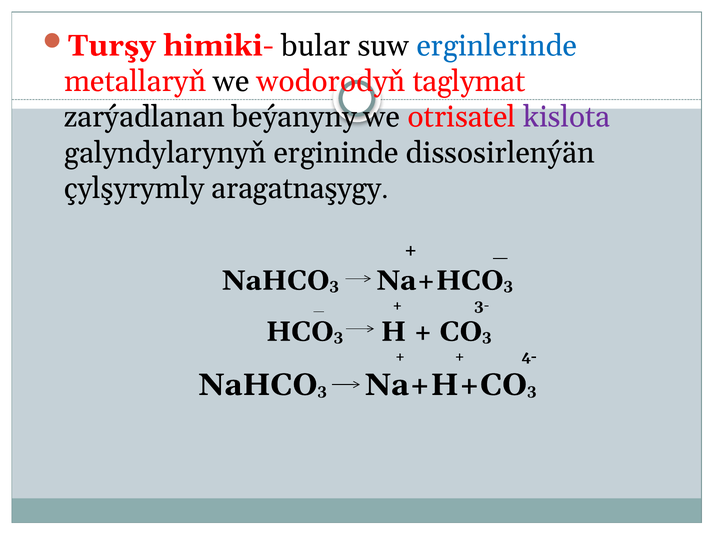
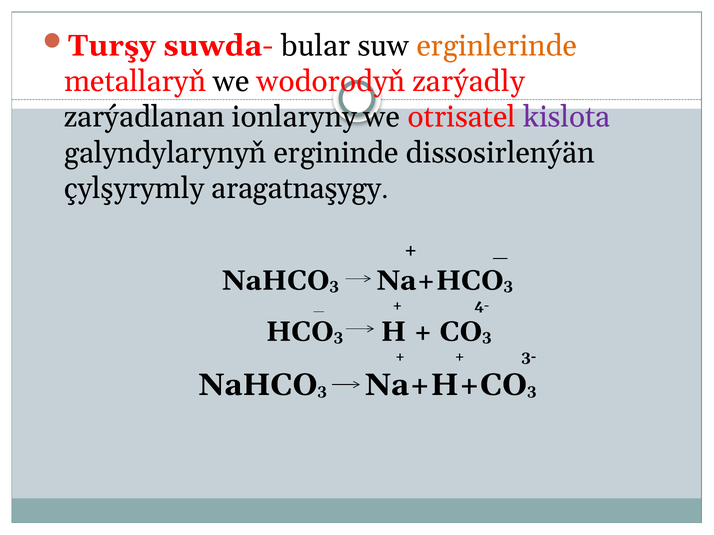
himiki-: himiki- -> suwda-
erginlerinde colour: blue -> orange
taglymat: taglymat -> zarýadly
beýanyny: beýanyny -> ionlaryny
3-: 3- -> 4-
4-: 4- -> 3-
